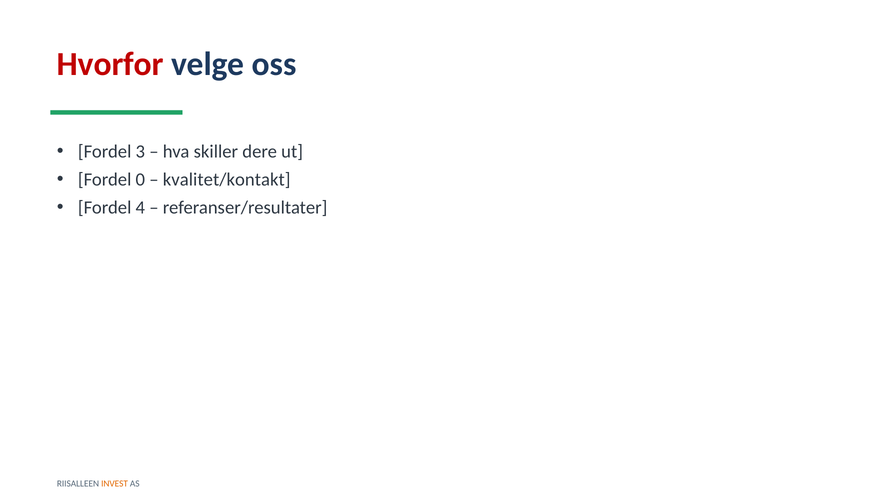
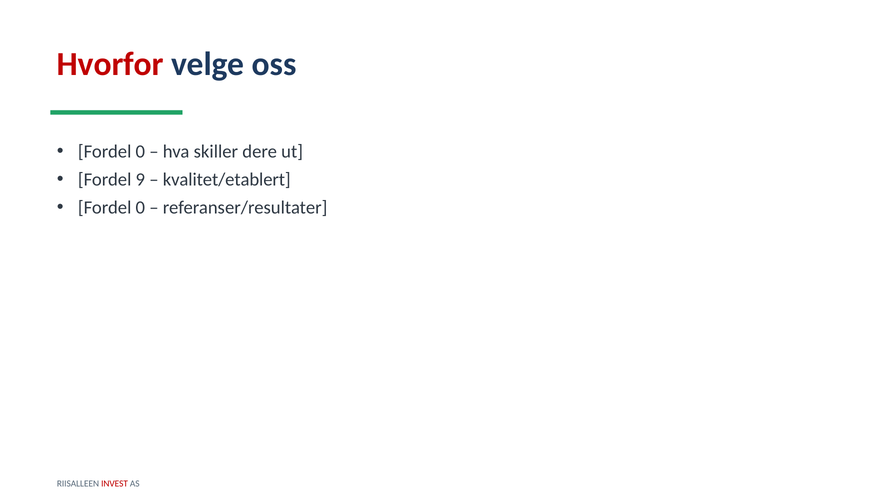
3 at (140, 152): 3 -> 0
0: 0 -> 9
kvalitet/kontakt: kvalitet/kontakt -> kvalitet/etablert
4 at (140, 208): 4 -> 0
INVEST colour: orange -> red
